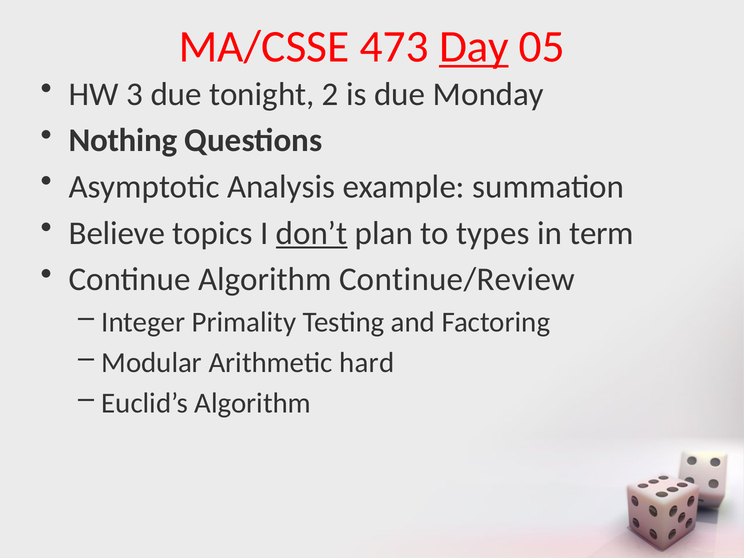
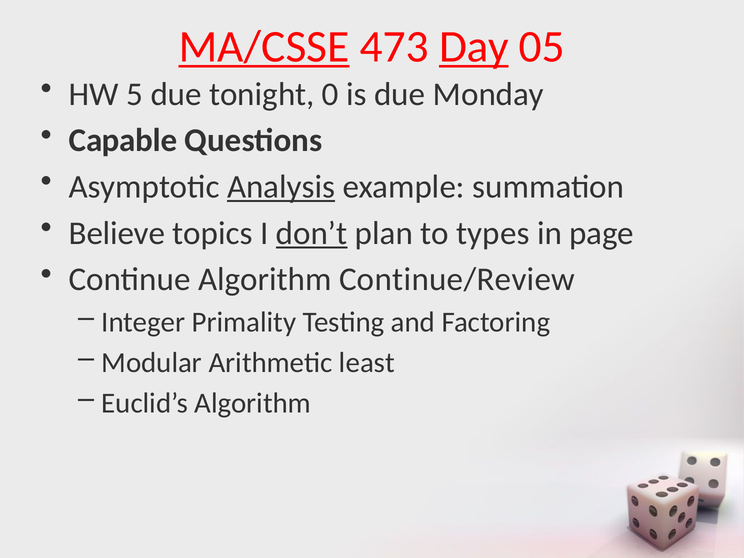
MA/CSSE underline: none -> present
3: 3 -> 5
2: 2 -> 0
Nothing: Nothing -> Capable
Analysis underline: none -> present
term: term -> page
hard: hard -> least
